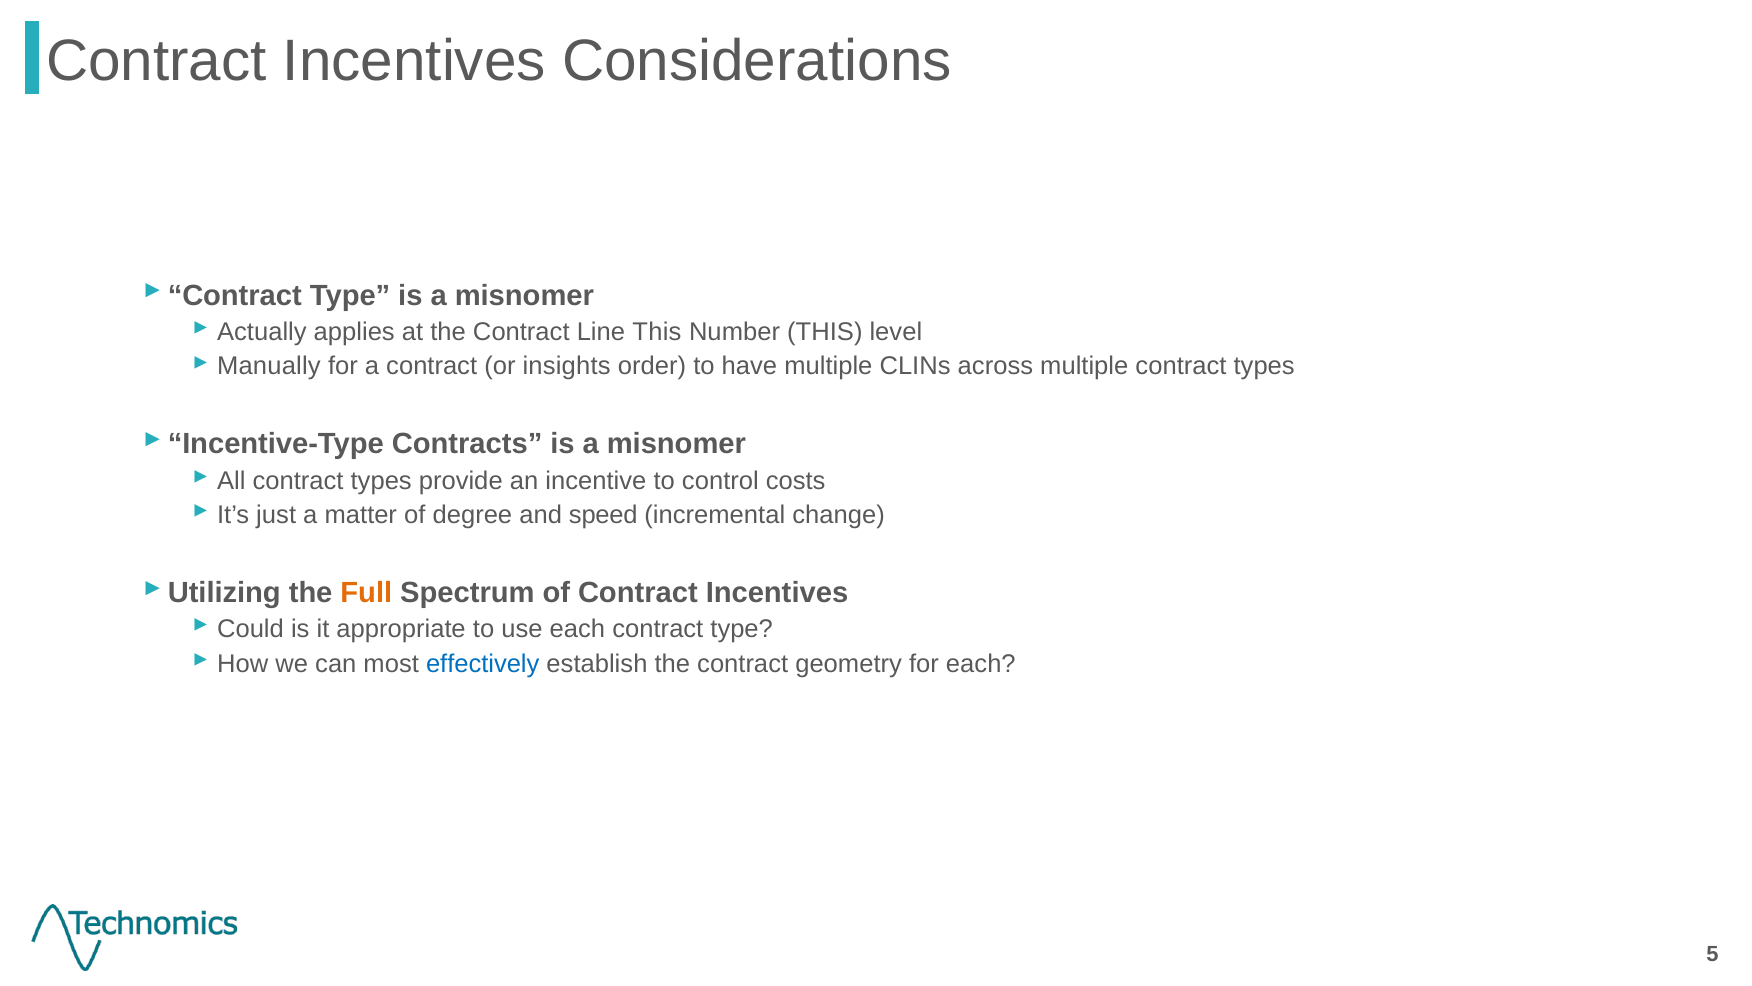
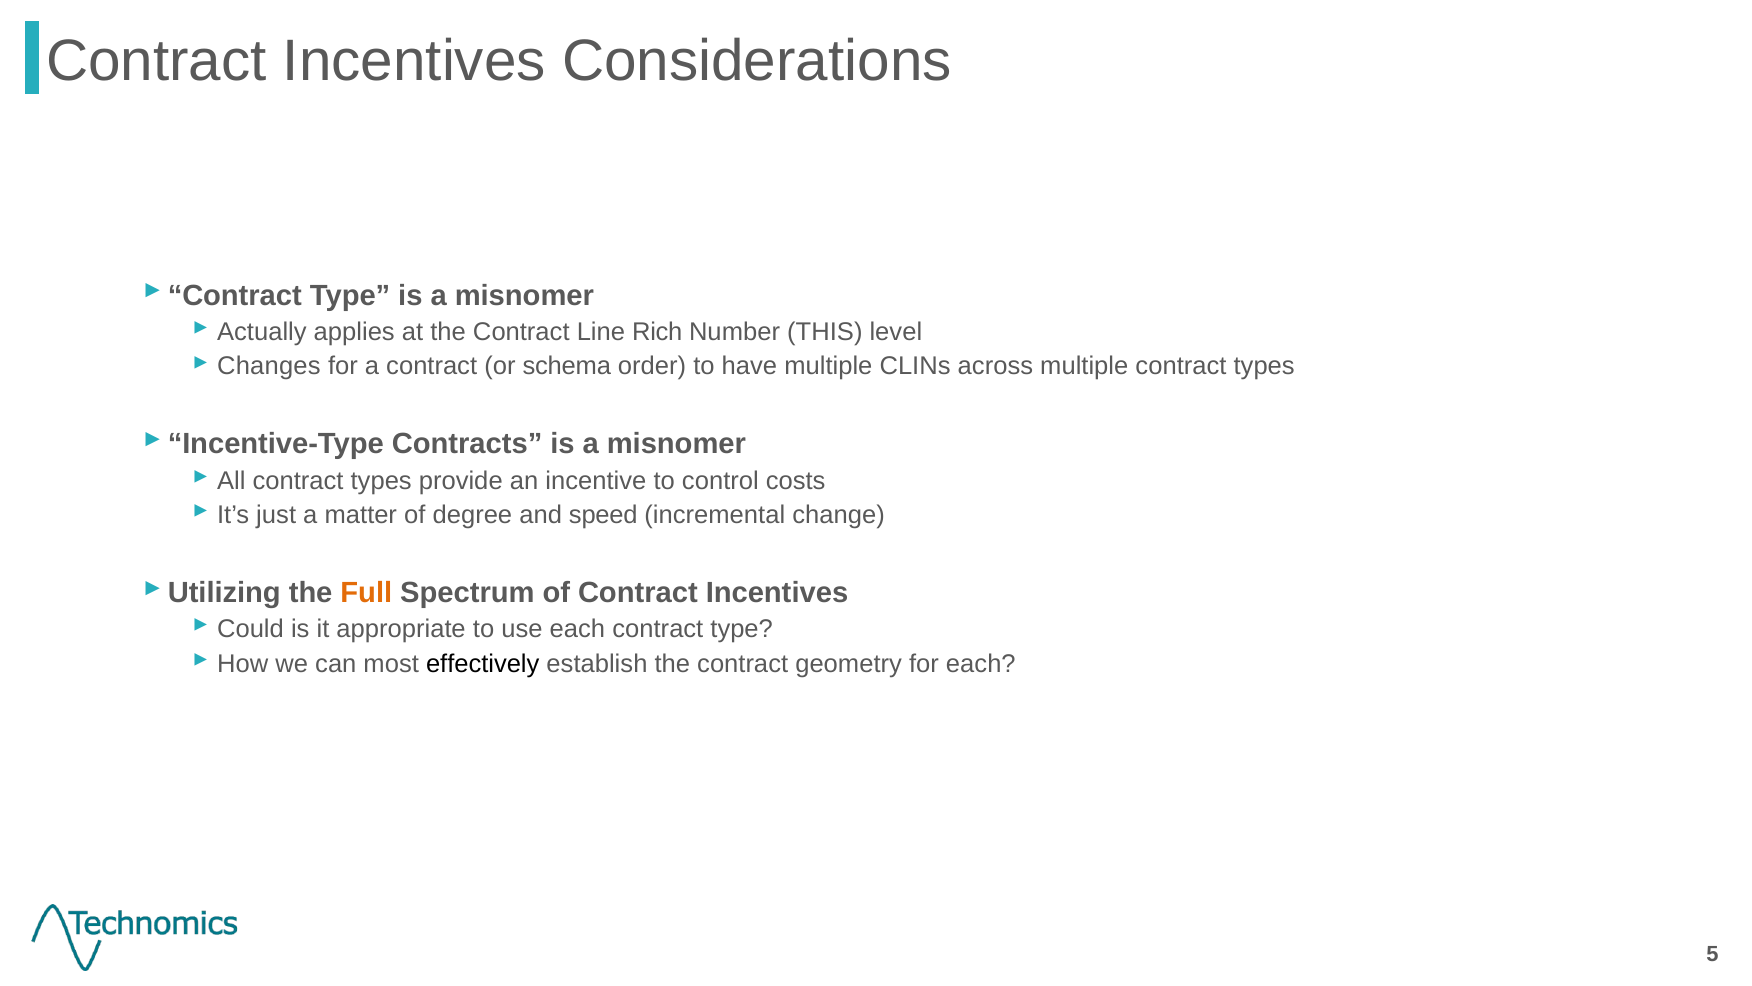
Line This: This -> Rich
Manually: Manually -> Changes
insights: insights -> schema
effectively colour: blue -> black
